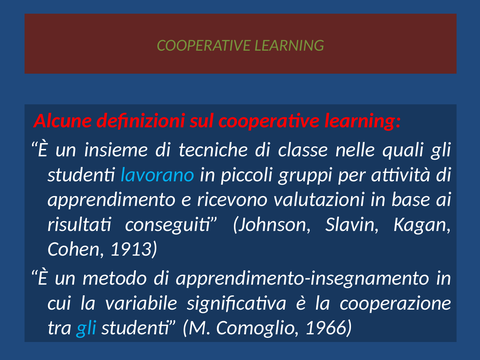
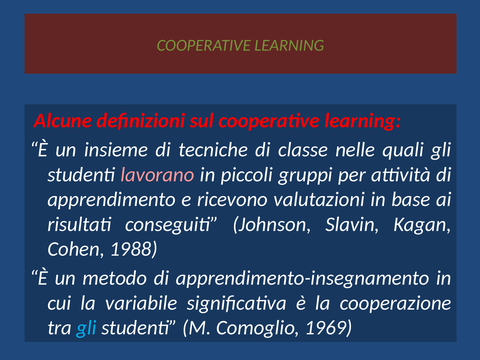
lavorano colour: light blue -> pink
1913: 1913 -> 1988
1966: 1966 -> 1969
